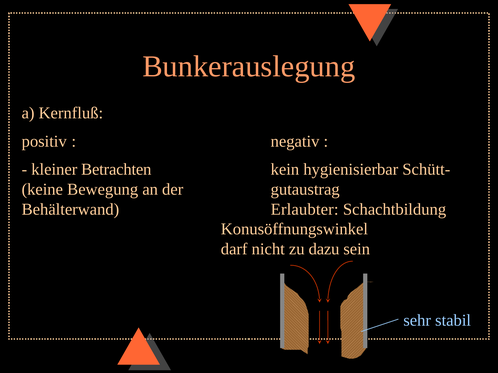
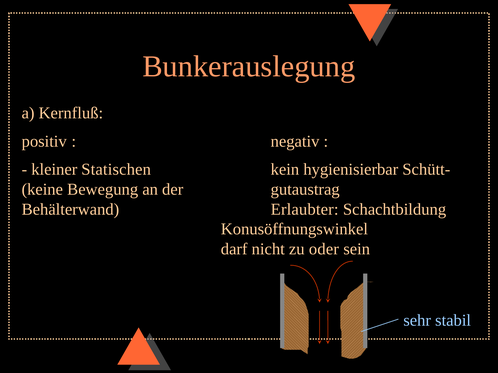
Betrachten: Betrachten -> Statischen
dazu: dazu -> oder
